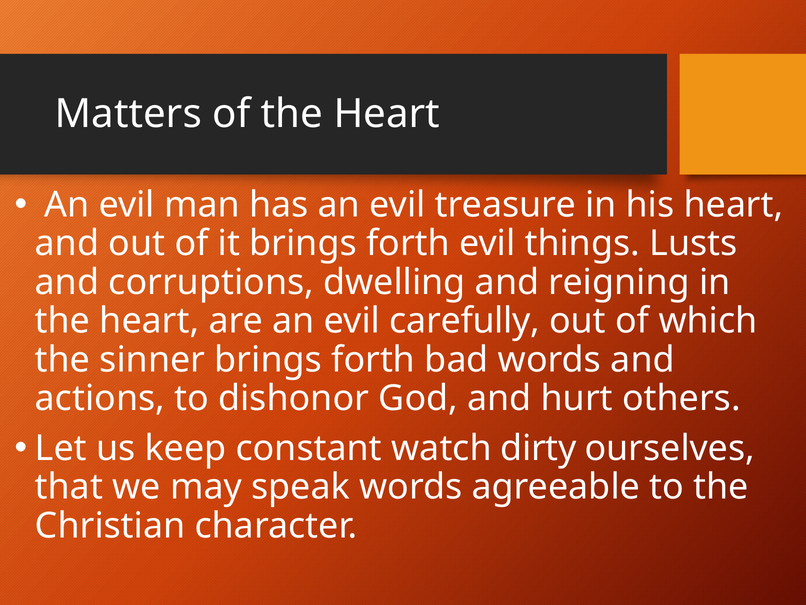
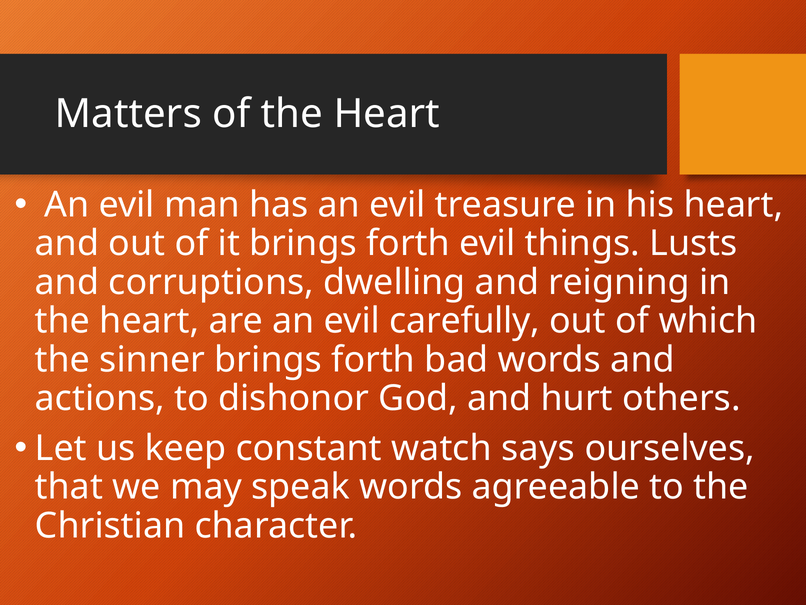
dirty: dirty -> says
